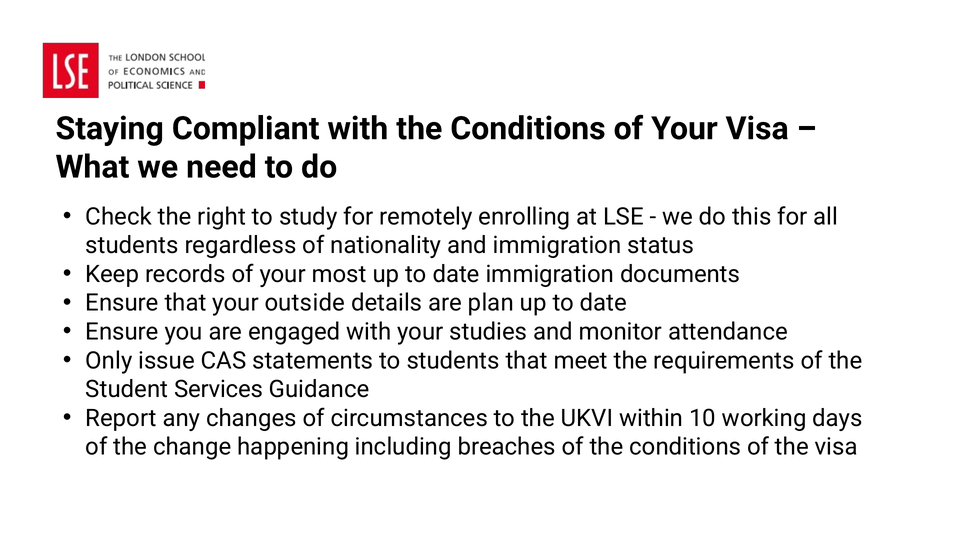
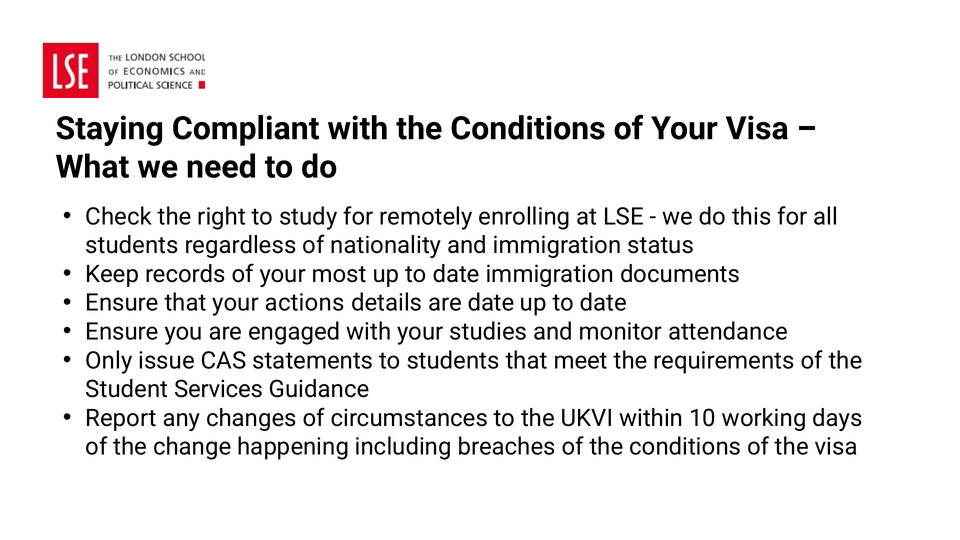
outside: outside -> actions
are plan: plan -> date
